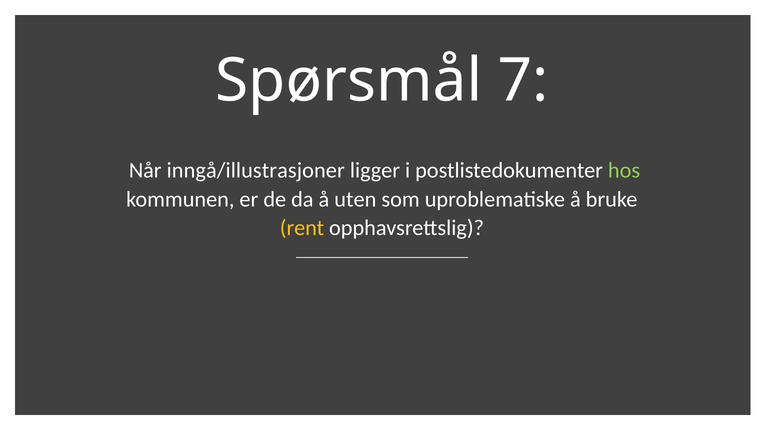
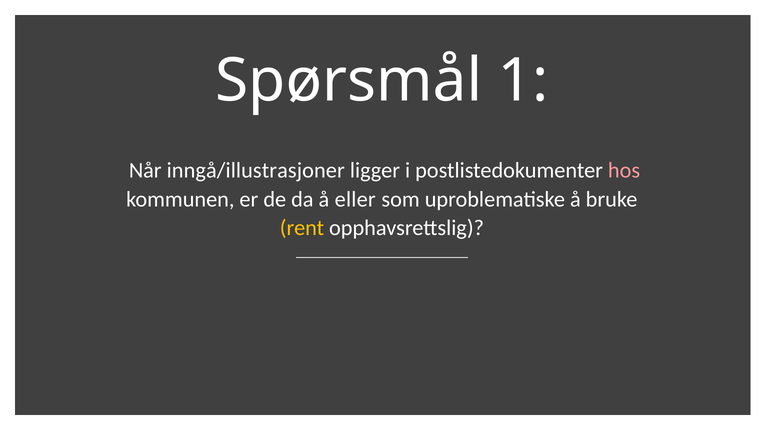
7: 7 -> 1
hos colour: light green -> pink
uten: uten -> eller
